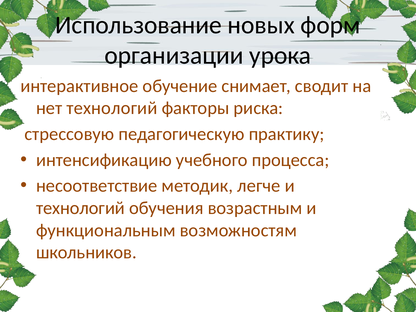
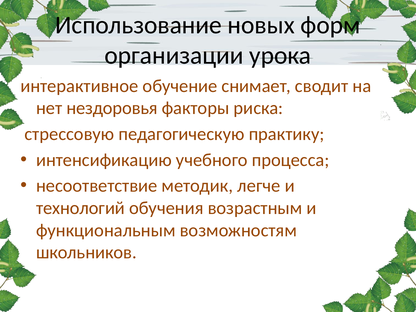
нет технологий: технологий -> нездоровья
